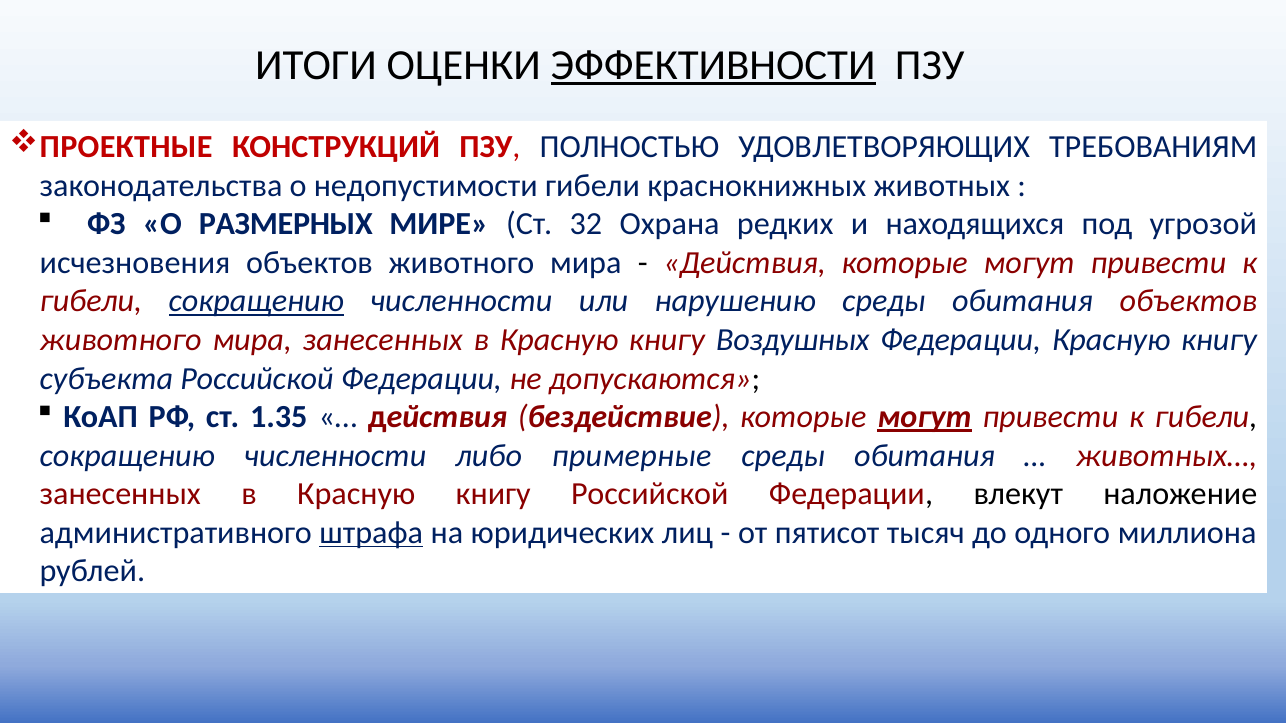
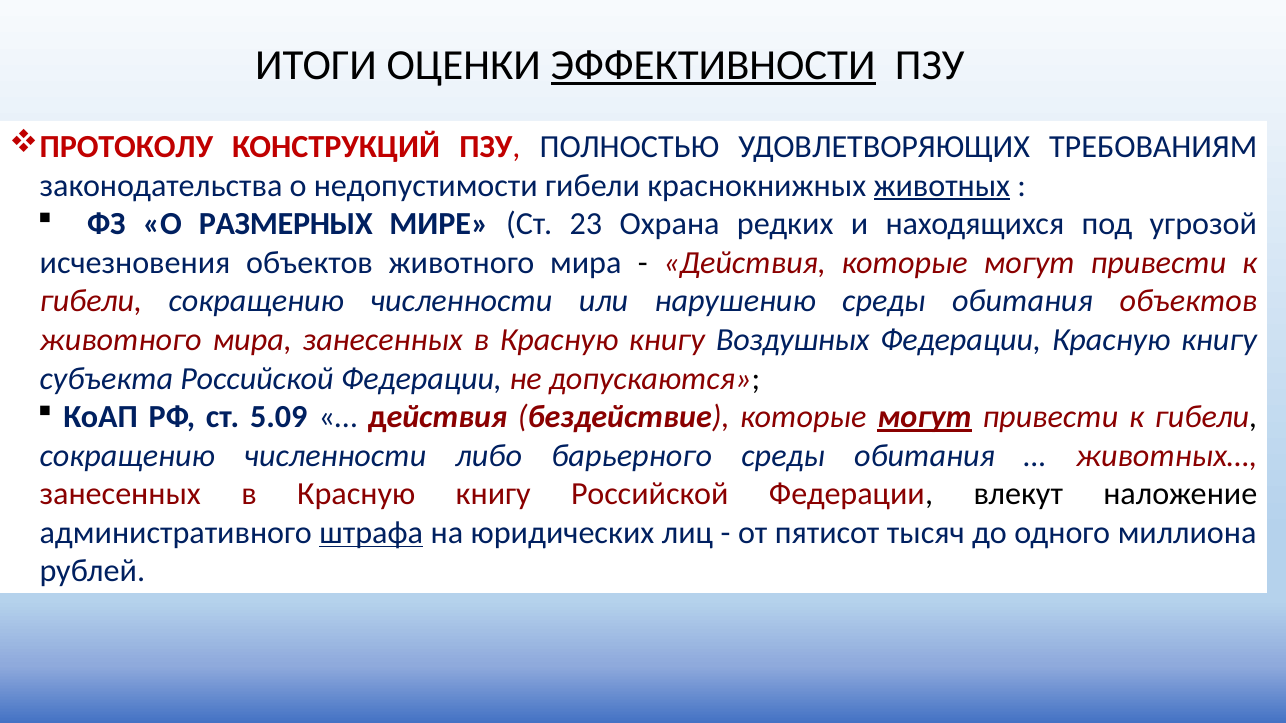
ПРОЕКТНЫЕ: ПРОЕКТНЫЕ -> ПРОТОКОЛУ
животных underline: none -> present
32: 32 -> 23
сокращению at (256, 301) underline: present -> none
1.35: 1.35 -> 5.09
примерные: примерные -> барьерного
